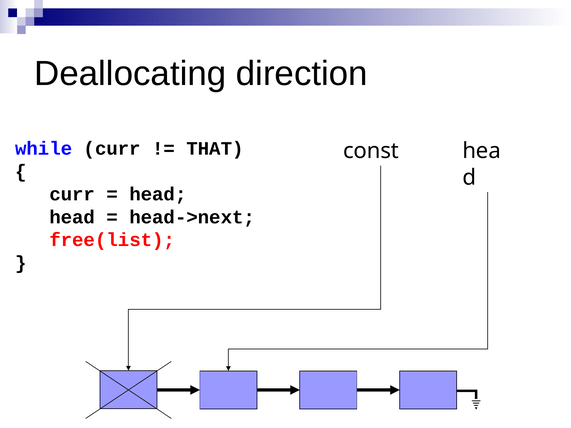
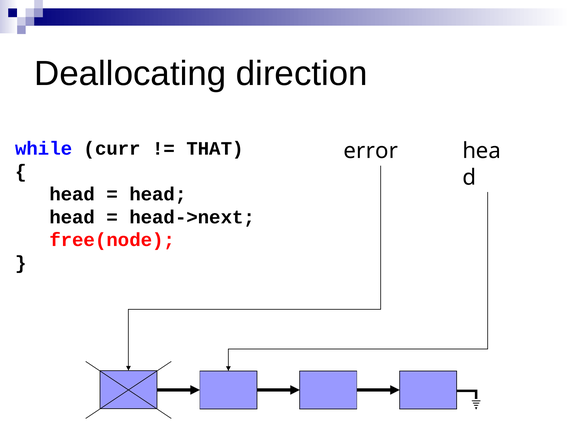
const: const -> error
curr at (72, 194): curr -> head
free(list: free(list -> free(node
